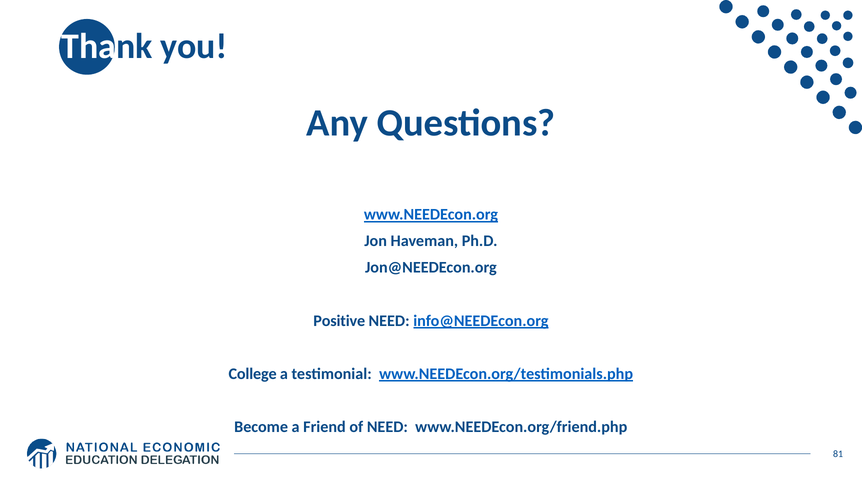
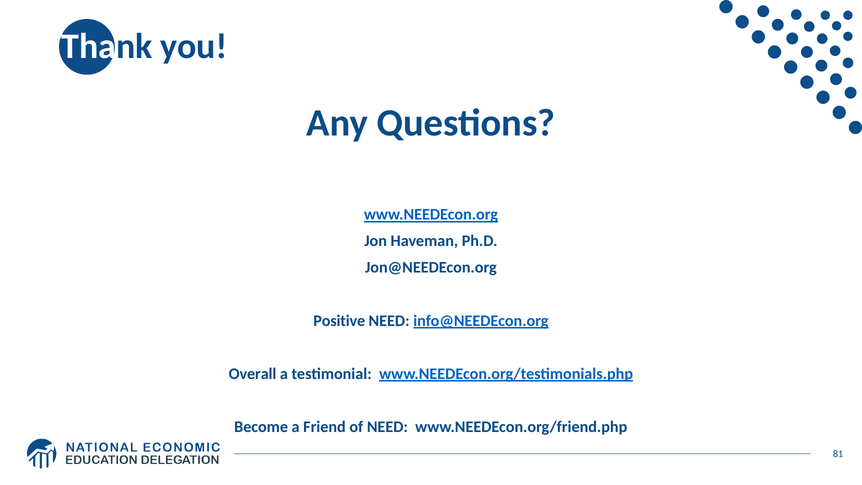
College: College -> Overall
